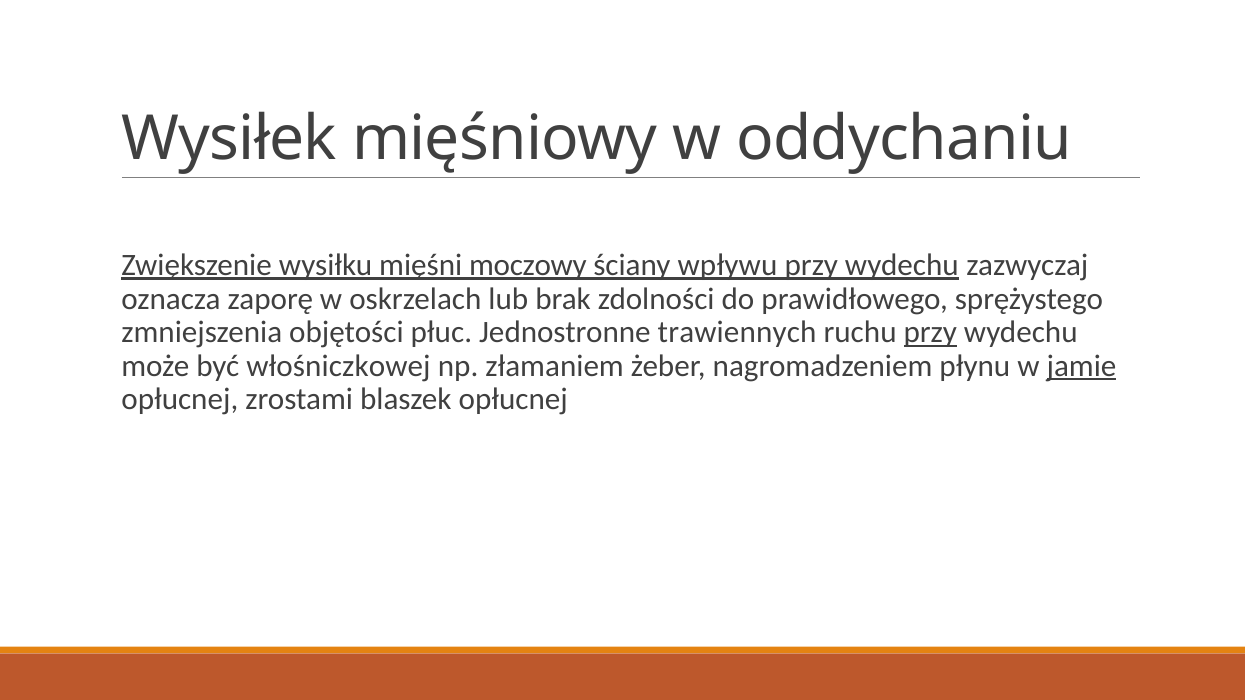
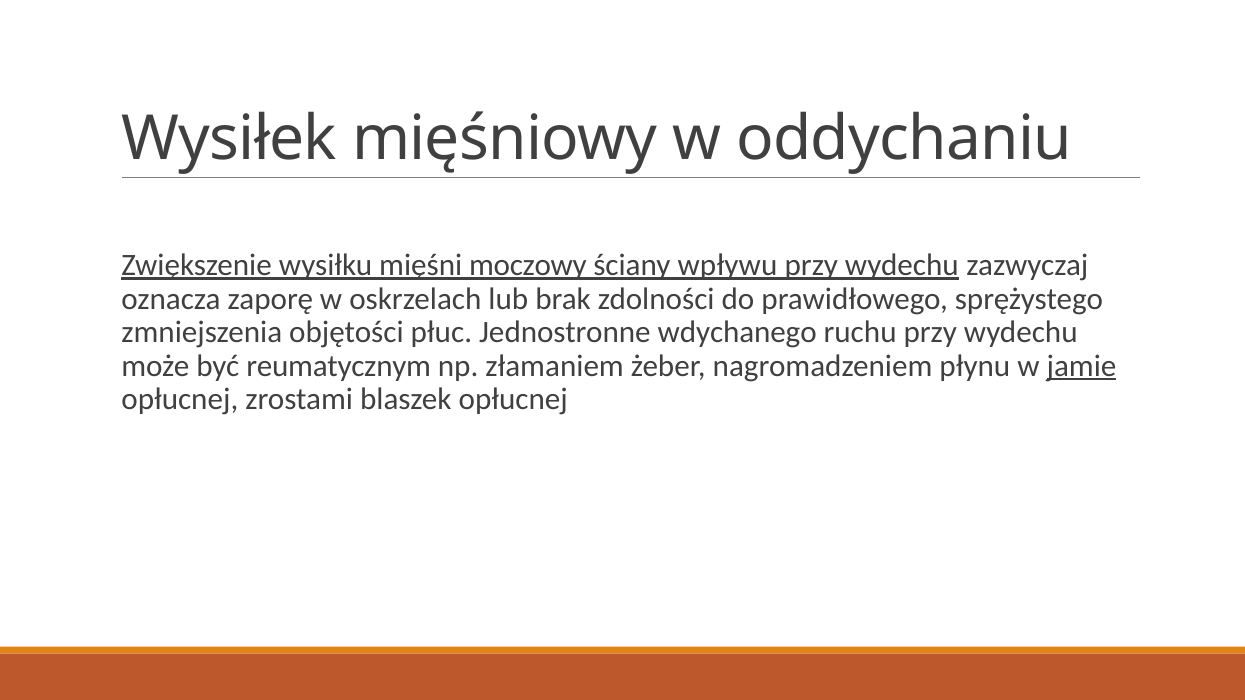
trawiennych: trawiennych -> wdychanego
przy at (930, 332) underline: present -> none
włośniczkowej: włośniczkowej -> reumatycznym
